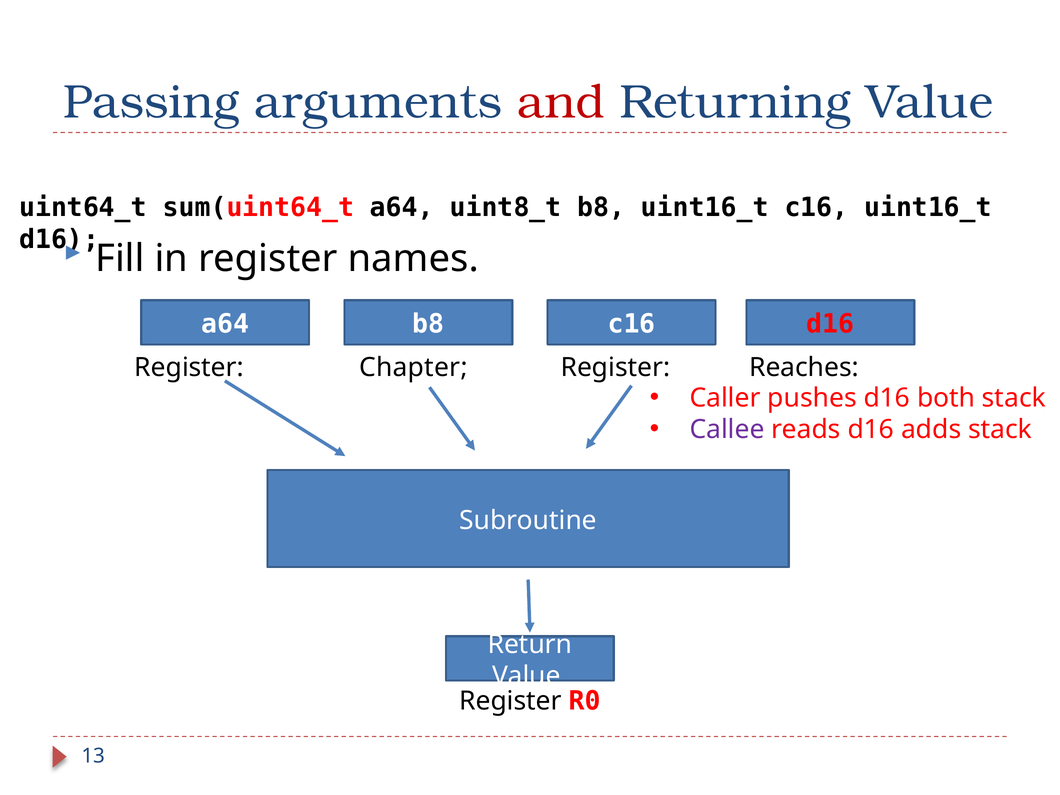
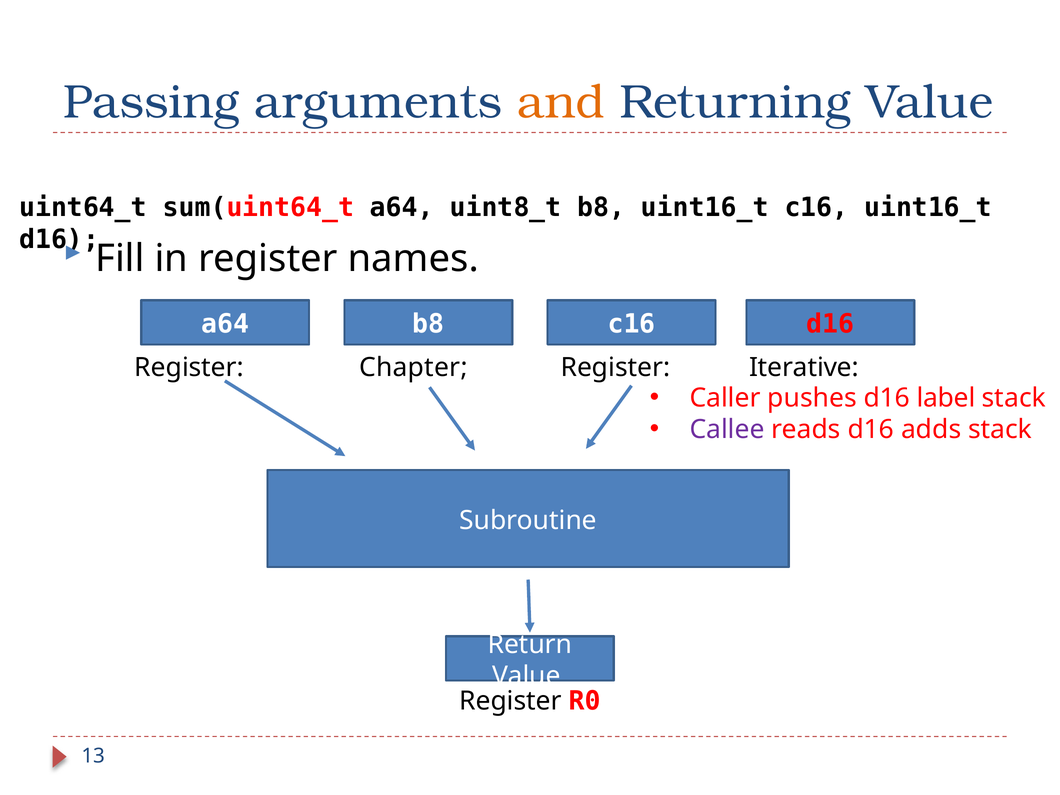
and colour: red -> orange
Reaches: Reaches -> Iterative
both: both -> label
